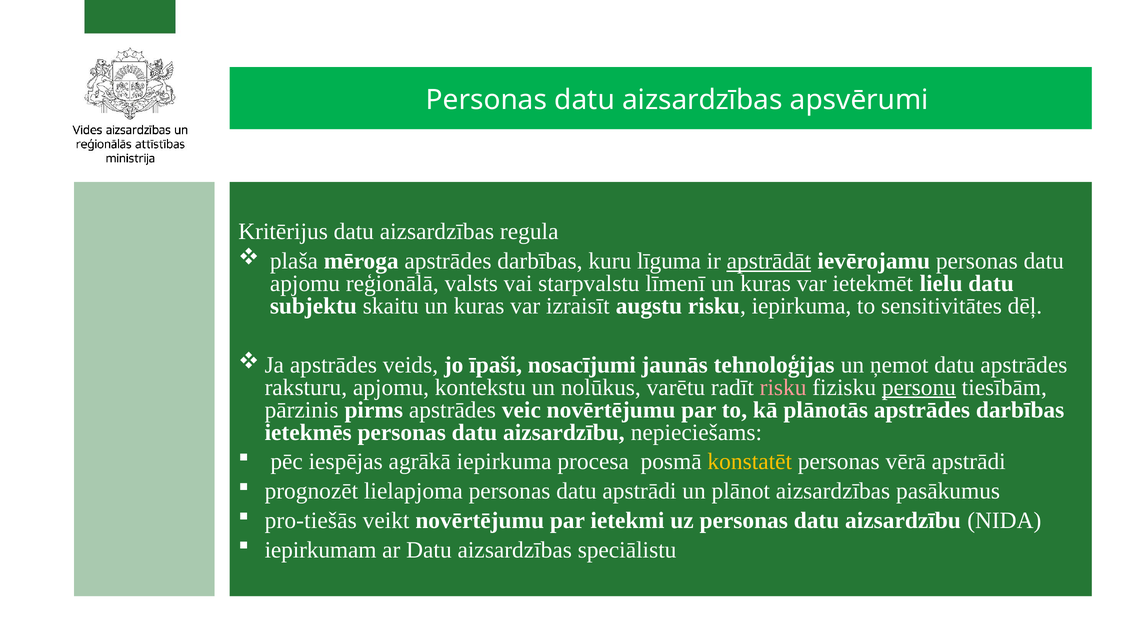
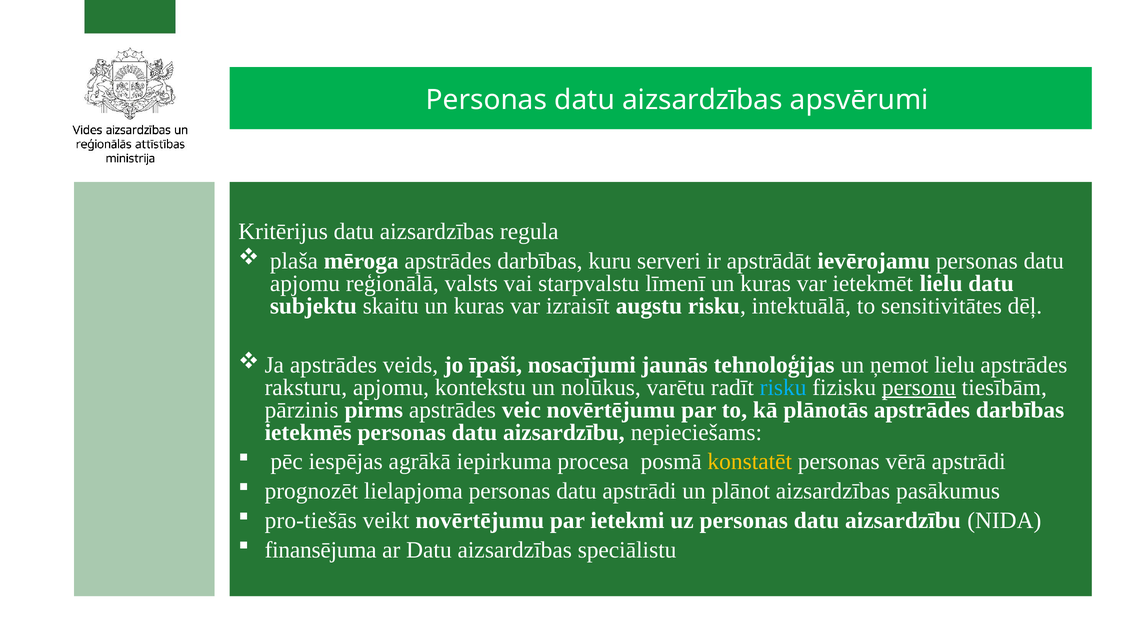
līguma: līguma -> serveri
apstrādāt underline: present -> none
risku iepirkuma: iepirkuma -> intektuālā
ņemot datu: datu -> lielu
risku at (783, 387) colour: pink -> light blue
iepirkumam: iepirkumam -> finansējuma
